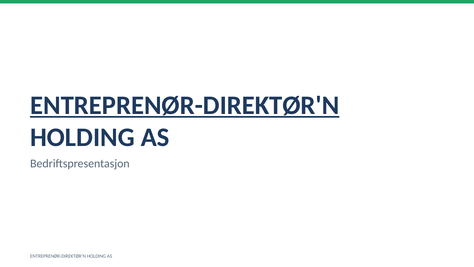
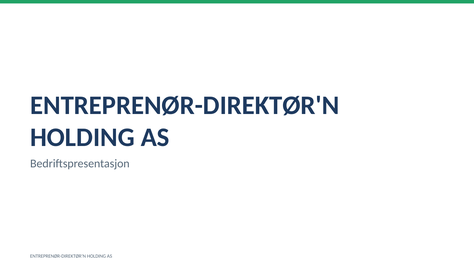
ENTREPRENØR-DIREKTØR'N at (185, 105) underline: present -> none
